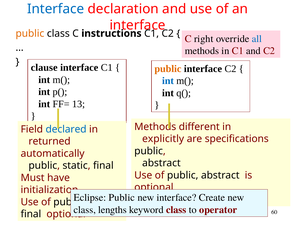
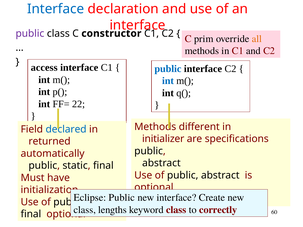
public at (30, 34) colour: orange -> purple
instructions: instructions -> constructor
right: right -> prim
all colour: blue -> orange
clause: clause -> access
public at (168, 69) colour: orange -> blue
13: 13 -> 22
explicitly: explicitly -> initializer
operator: operator -> correctly
